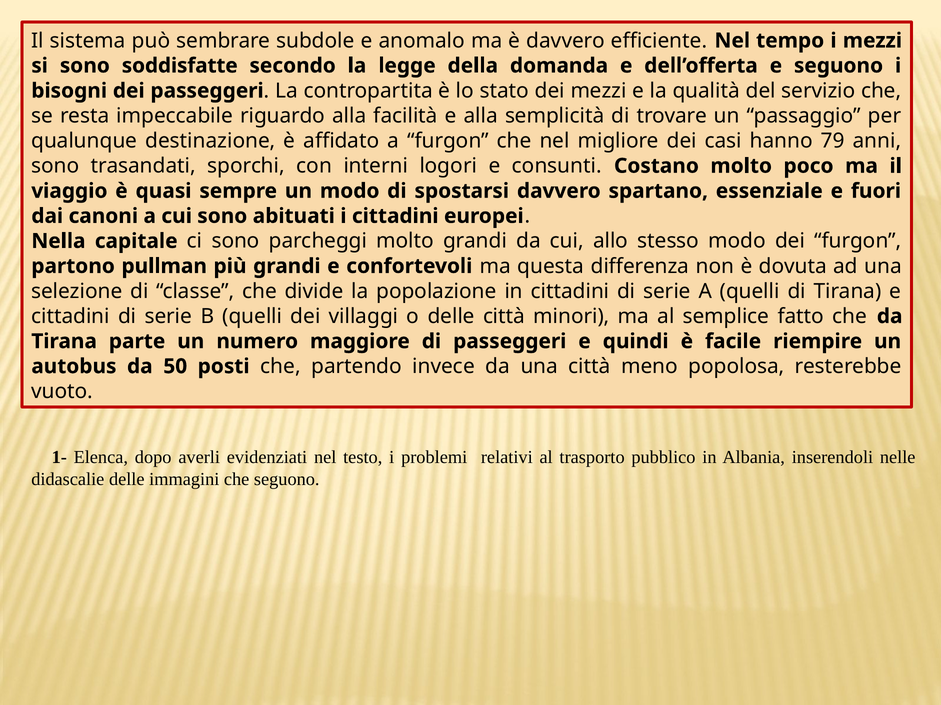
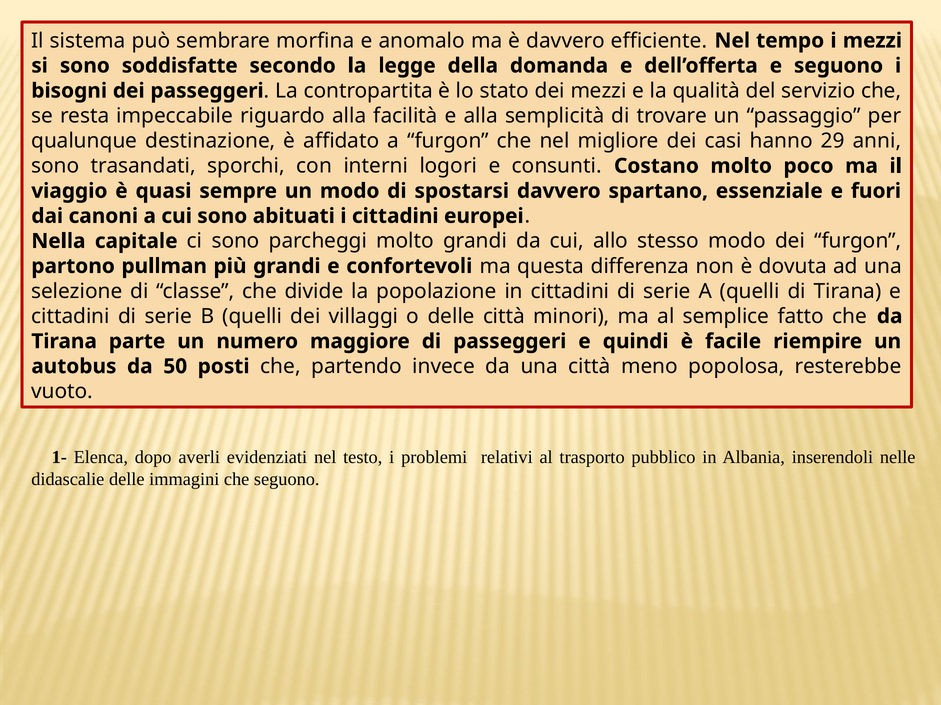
subdole: subdole -> morfina
79: 79 -> 29
